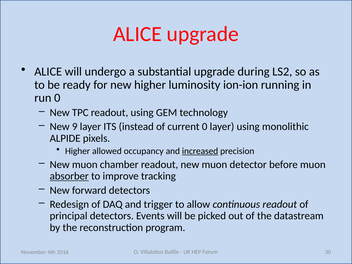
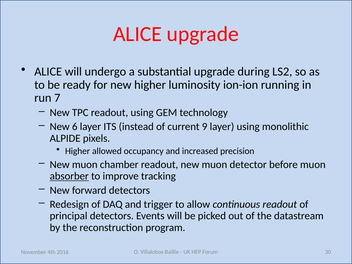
run 0: 0 -> 7
9: 9 -> 6
current 0: 0 -> 9
increased underline: present -> none
